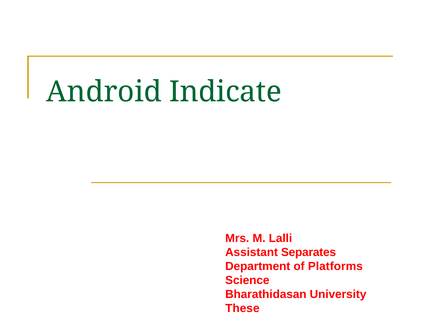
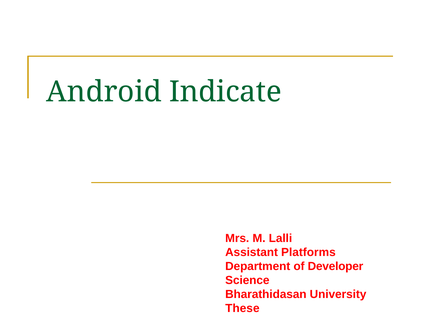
Separates: Separates -> Platforms
Platforms: Platforms -> Developer
